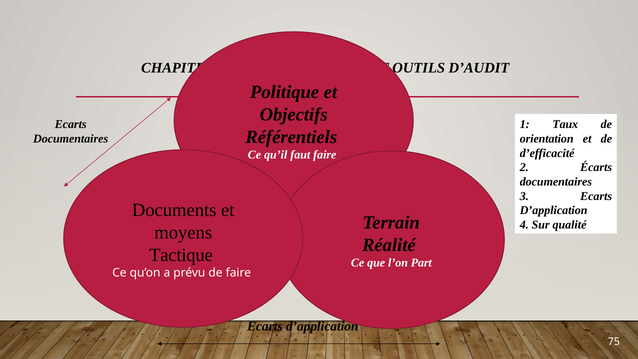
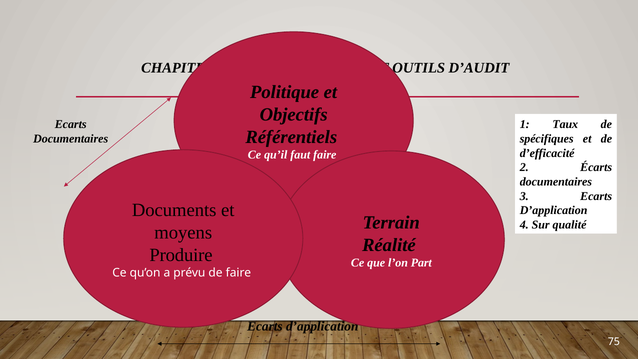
orientation: orientation -> spécifiques
Tactique: Tactique -> Produire
